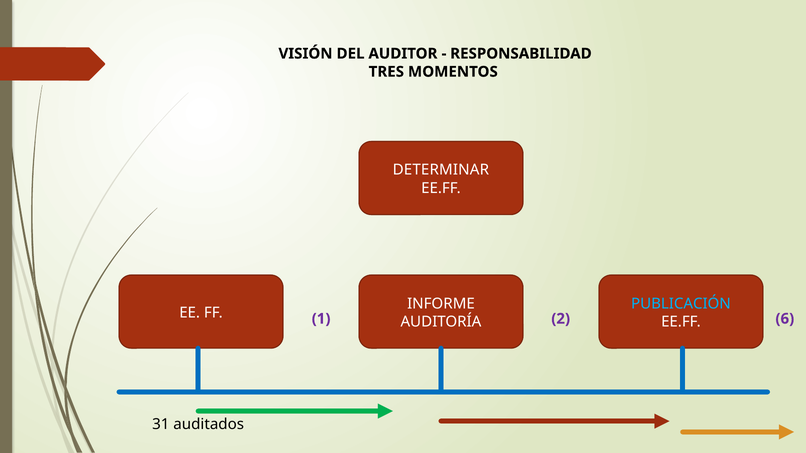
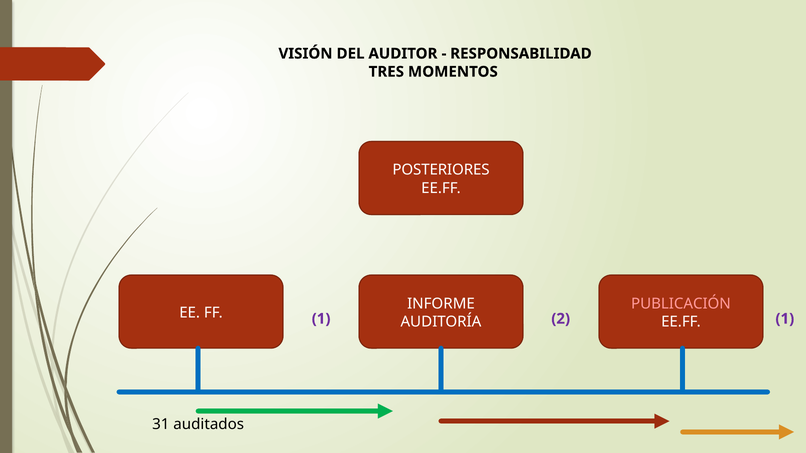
DETERMINAR: DETERMINAR -> POSTERIORES
PUBLICACIÓN colour: light blue -> pink
2 6: 6 -> 1
